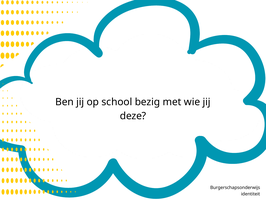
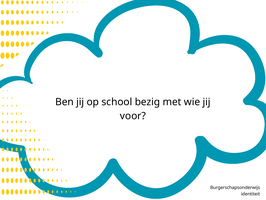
deze: deze -> voor
